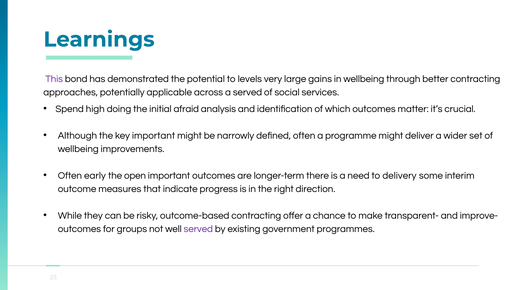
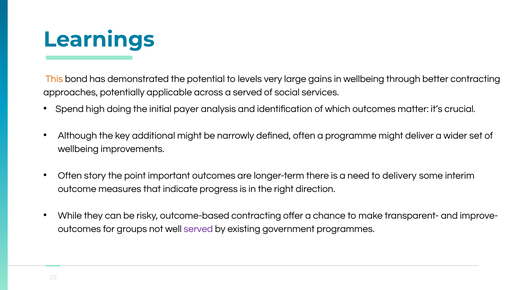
This colour: purple -> orange
afraid: afraid -> payer
key important: important -> additional
early: early -> story
open: open -> point
